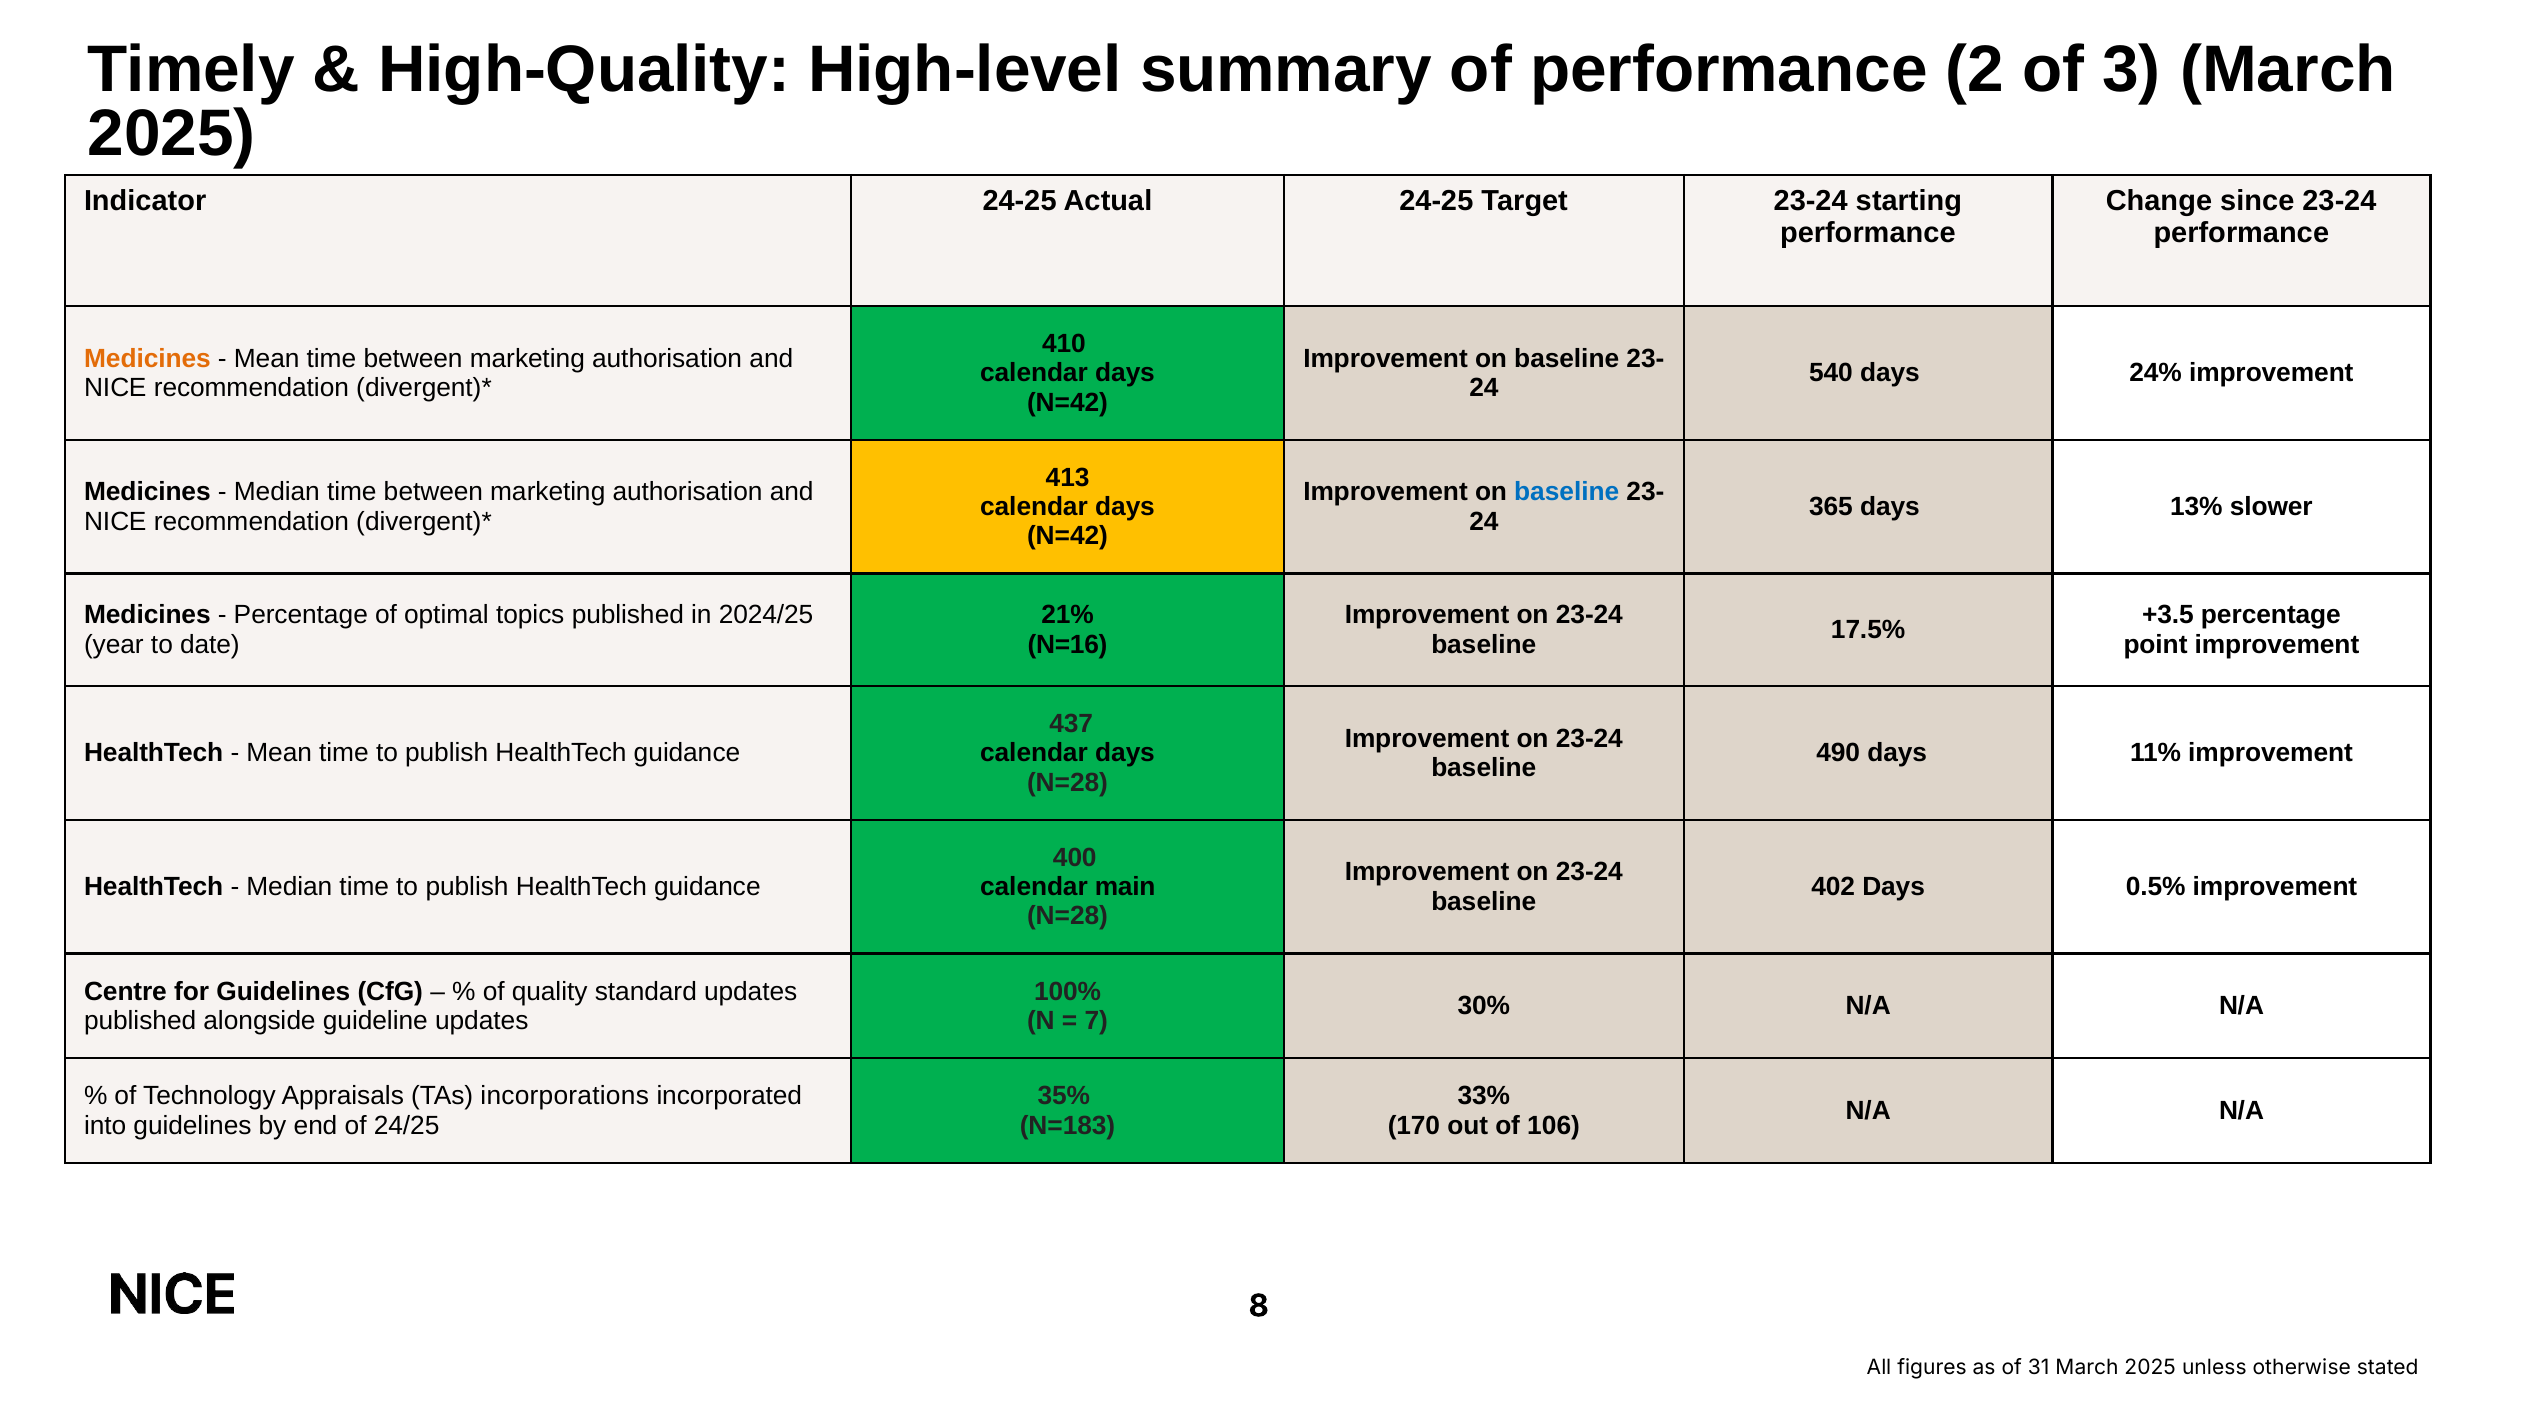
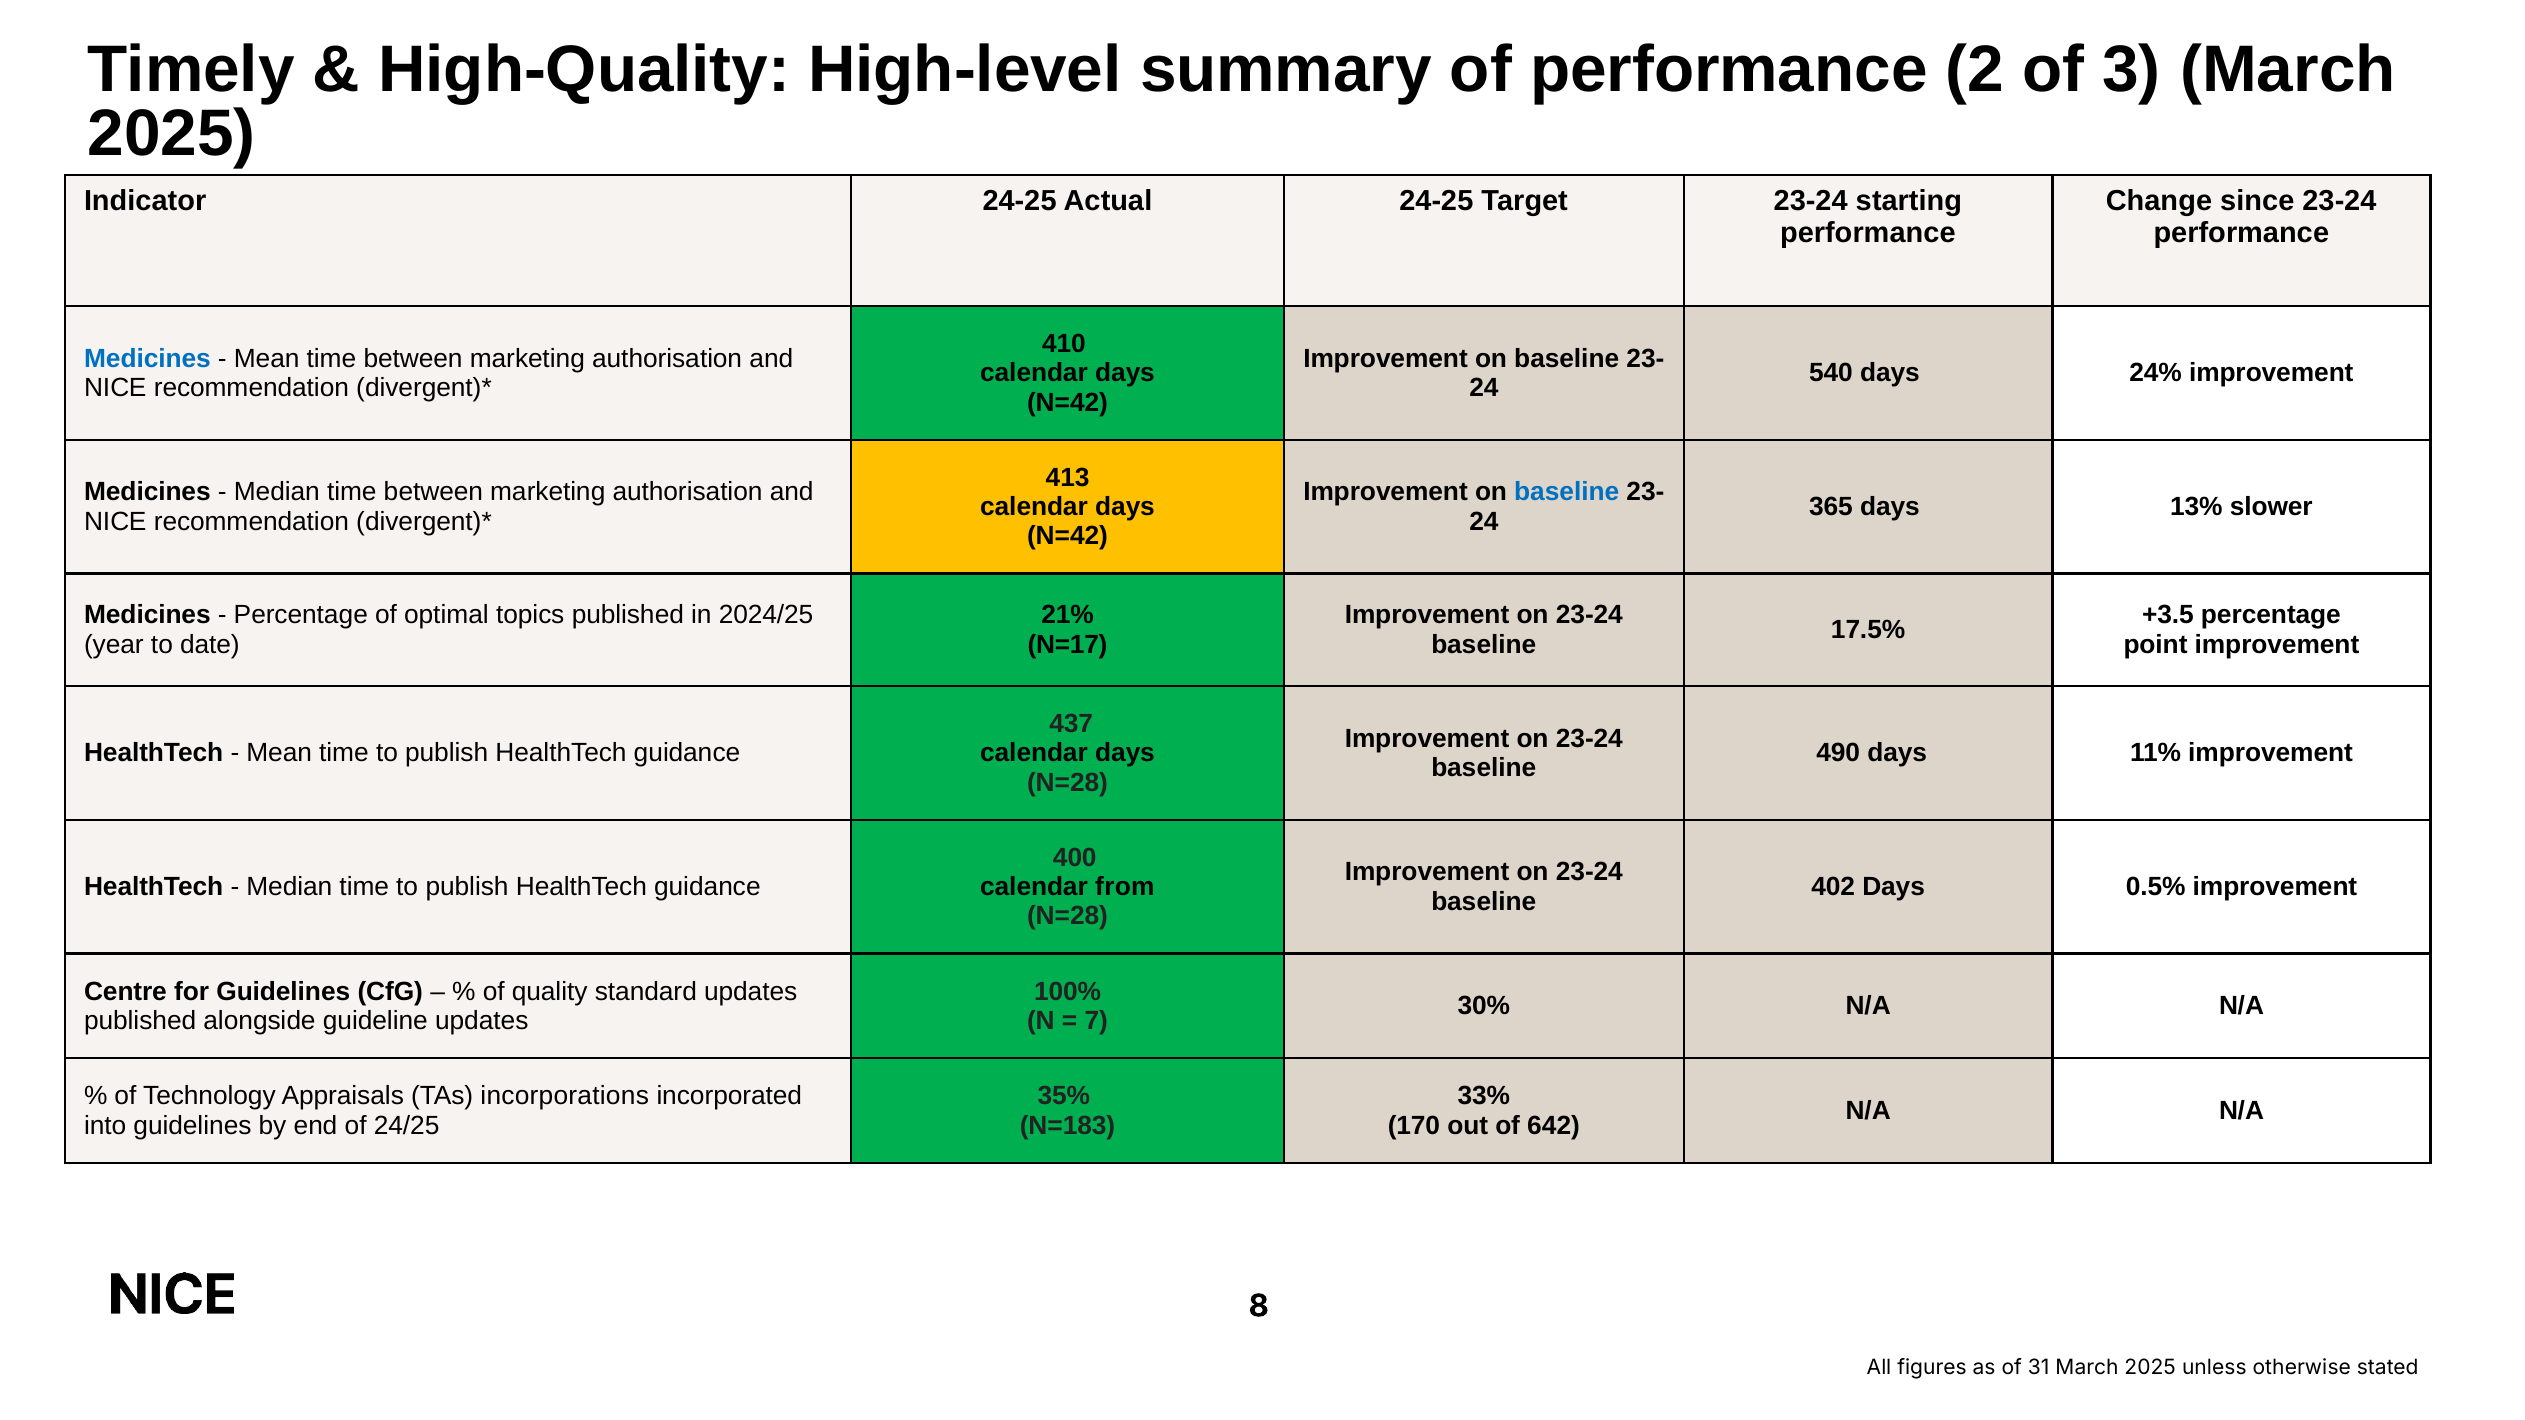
Medicines at (147, 359) colour: orange -> blue
N=16: N=16 -> N=17
main: main -> from
106: 106 -> 642
